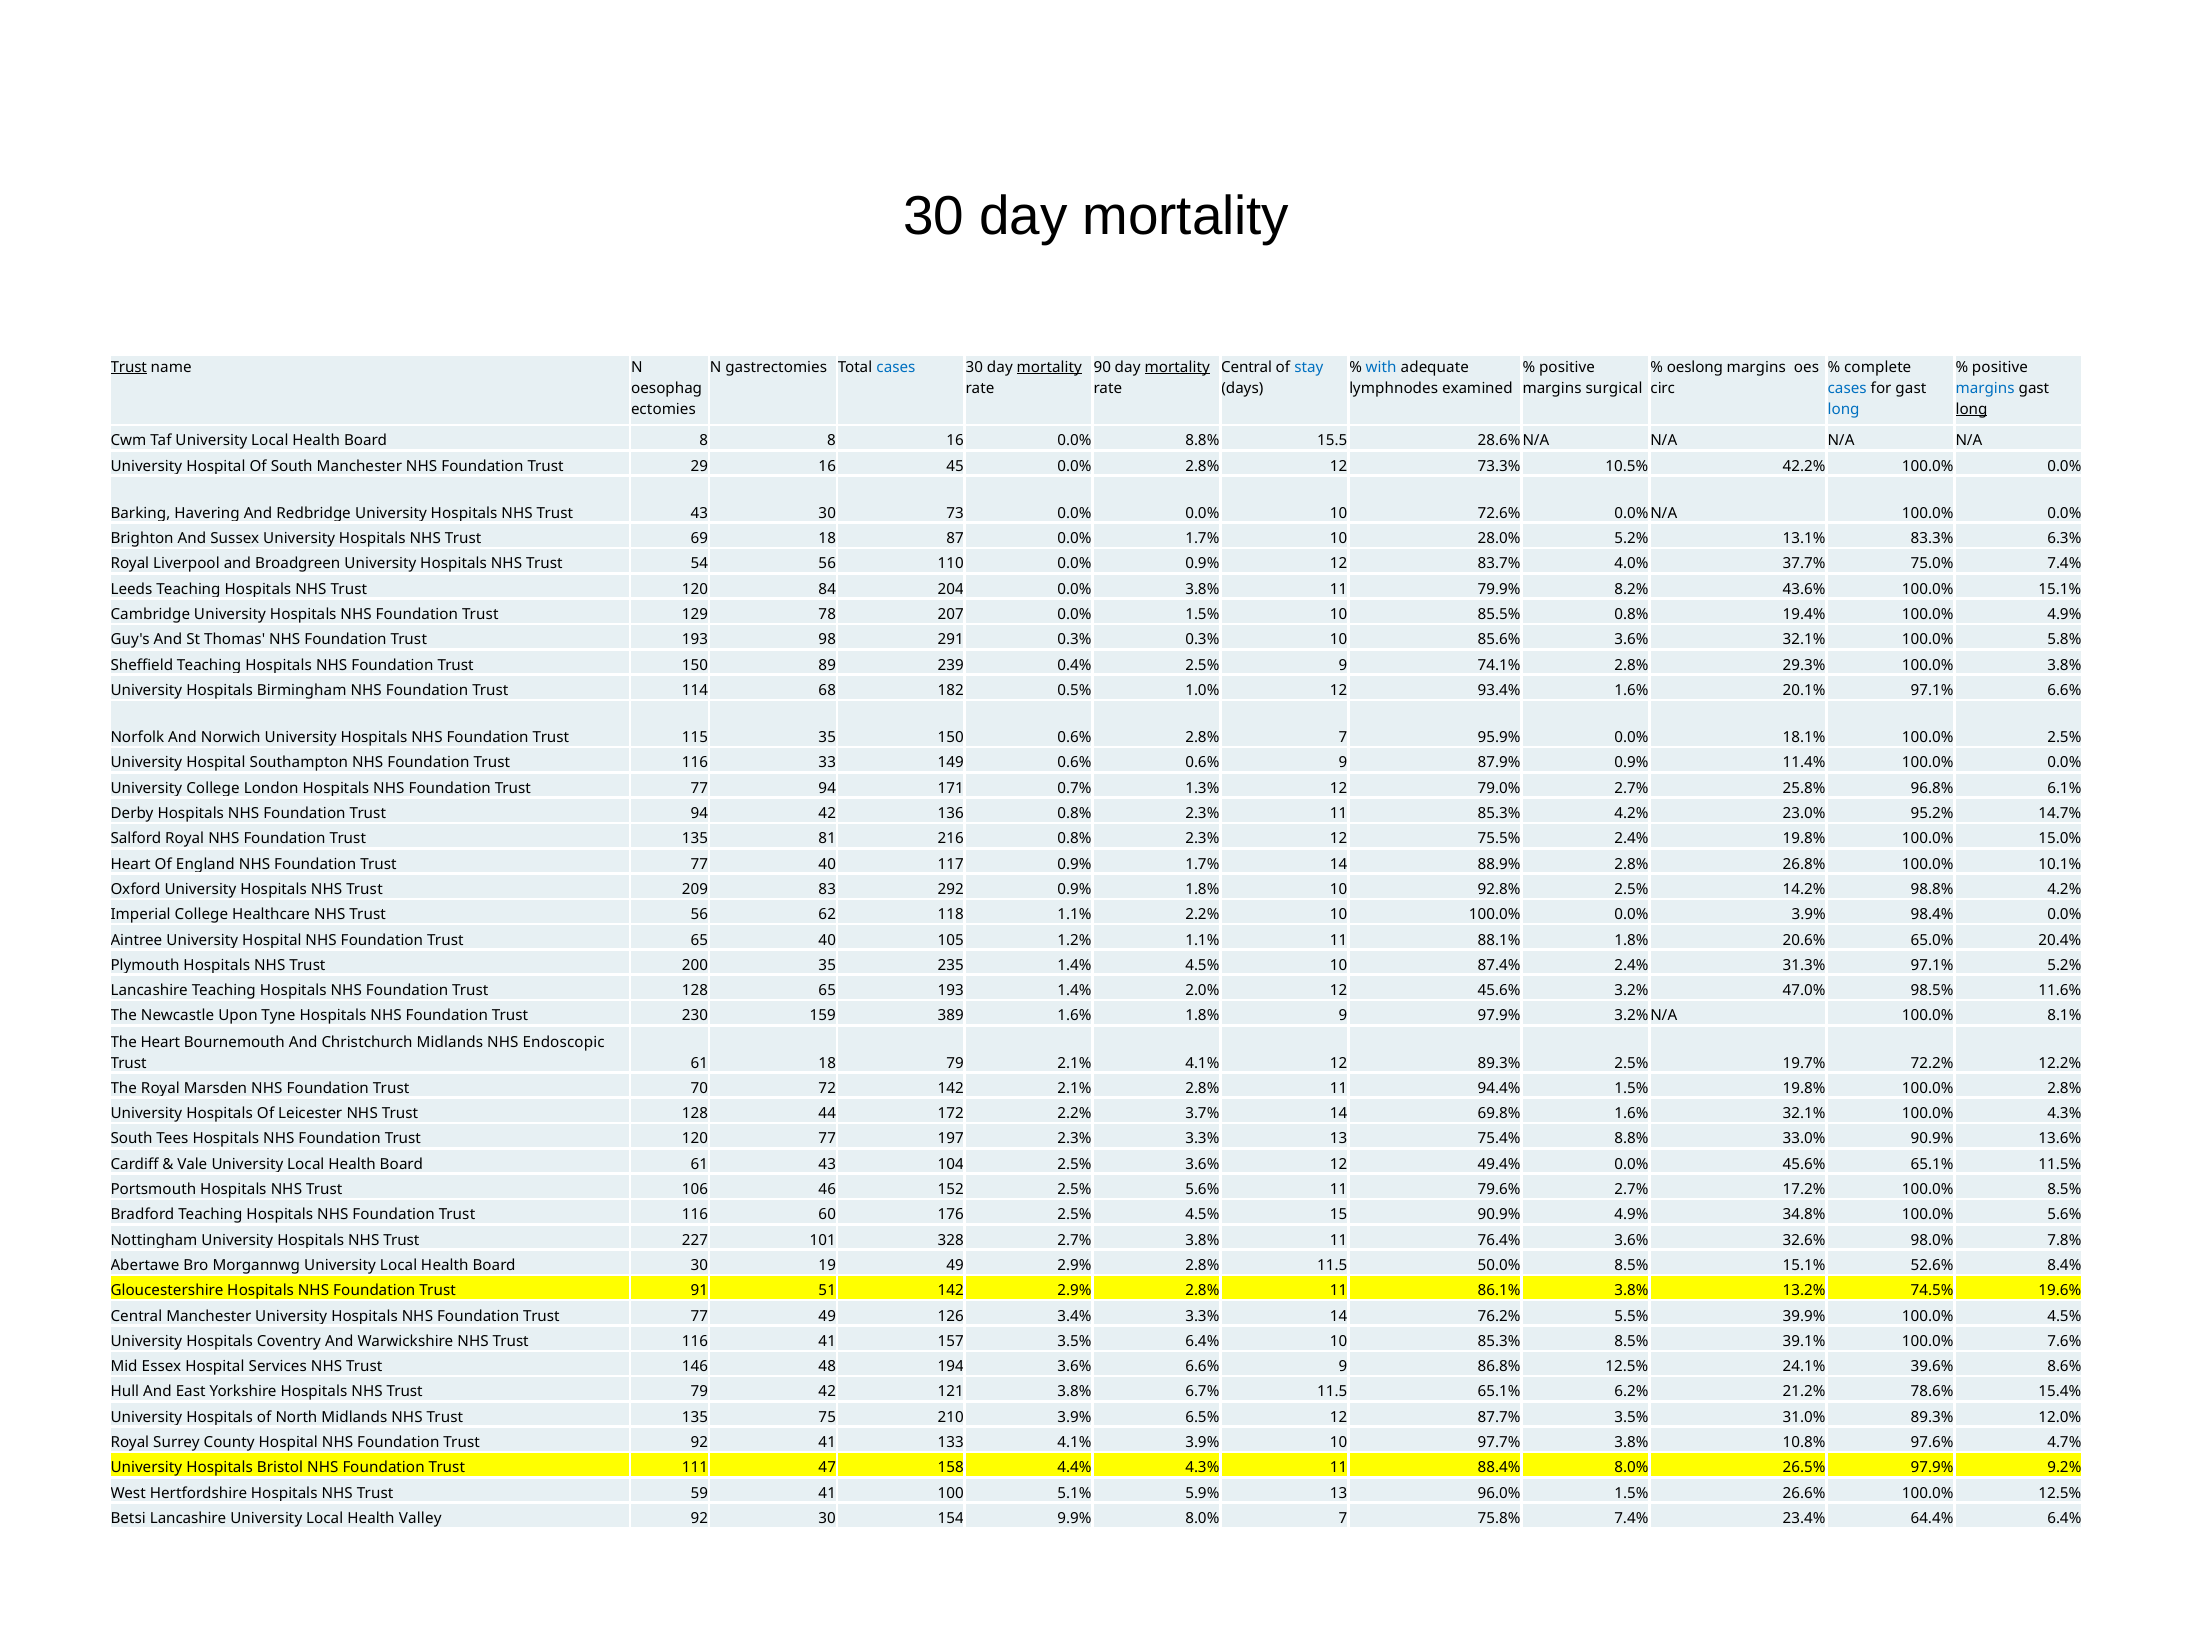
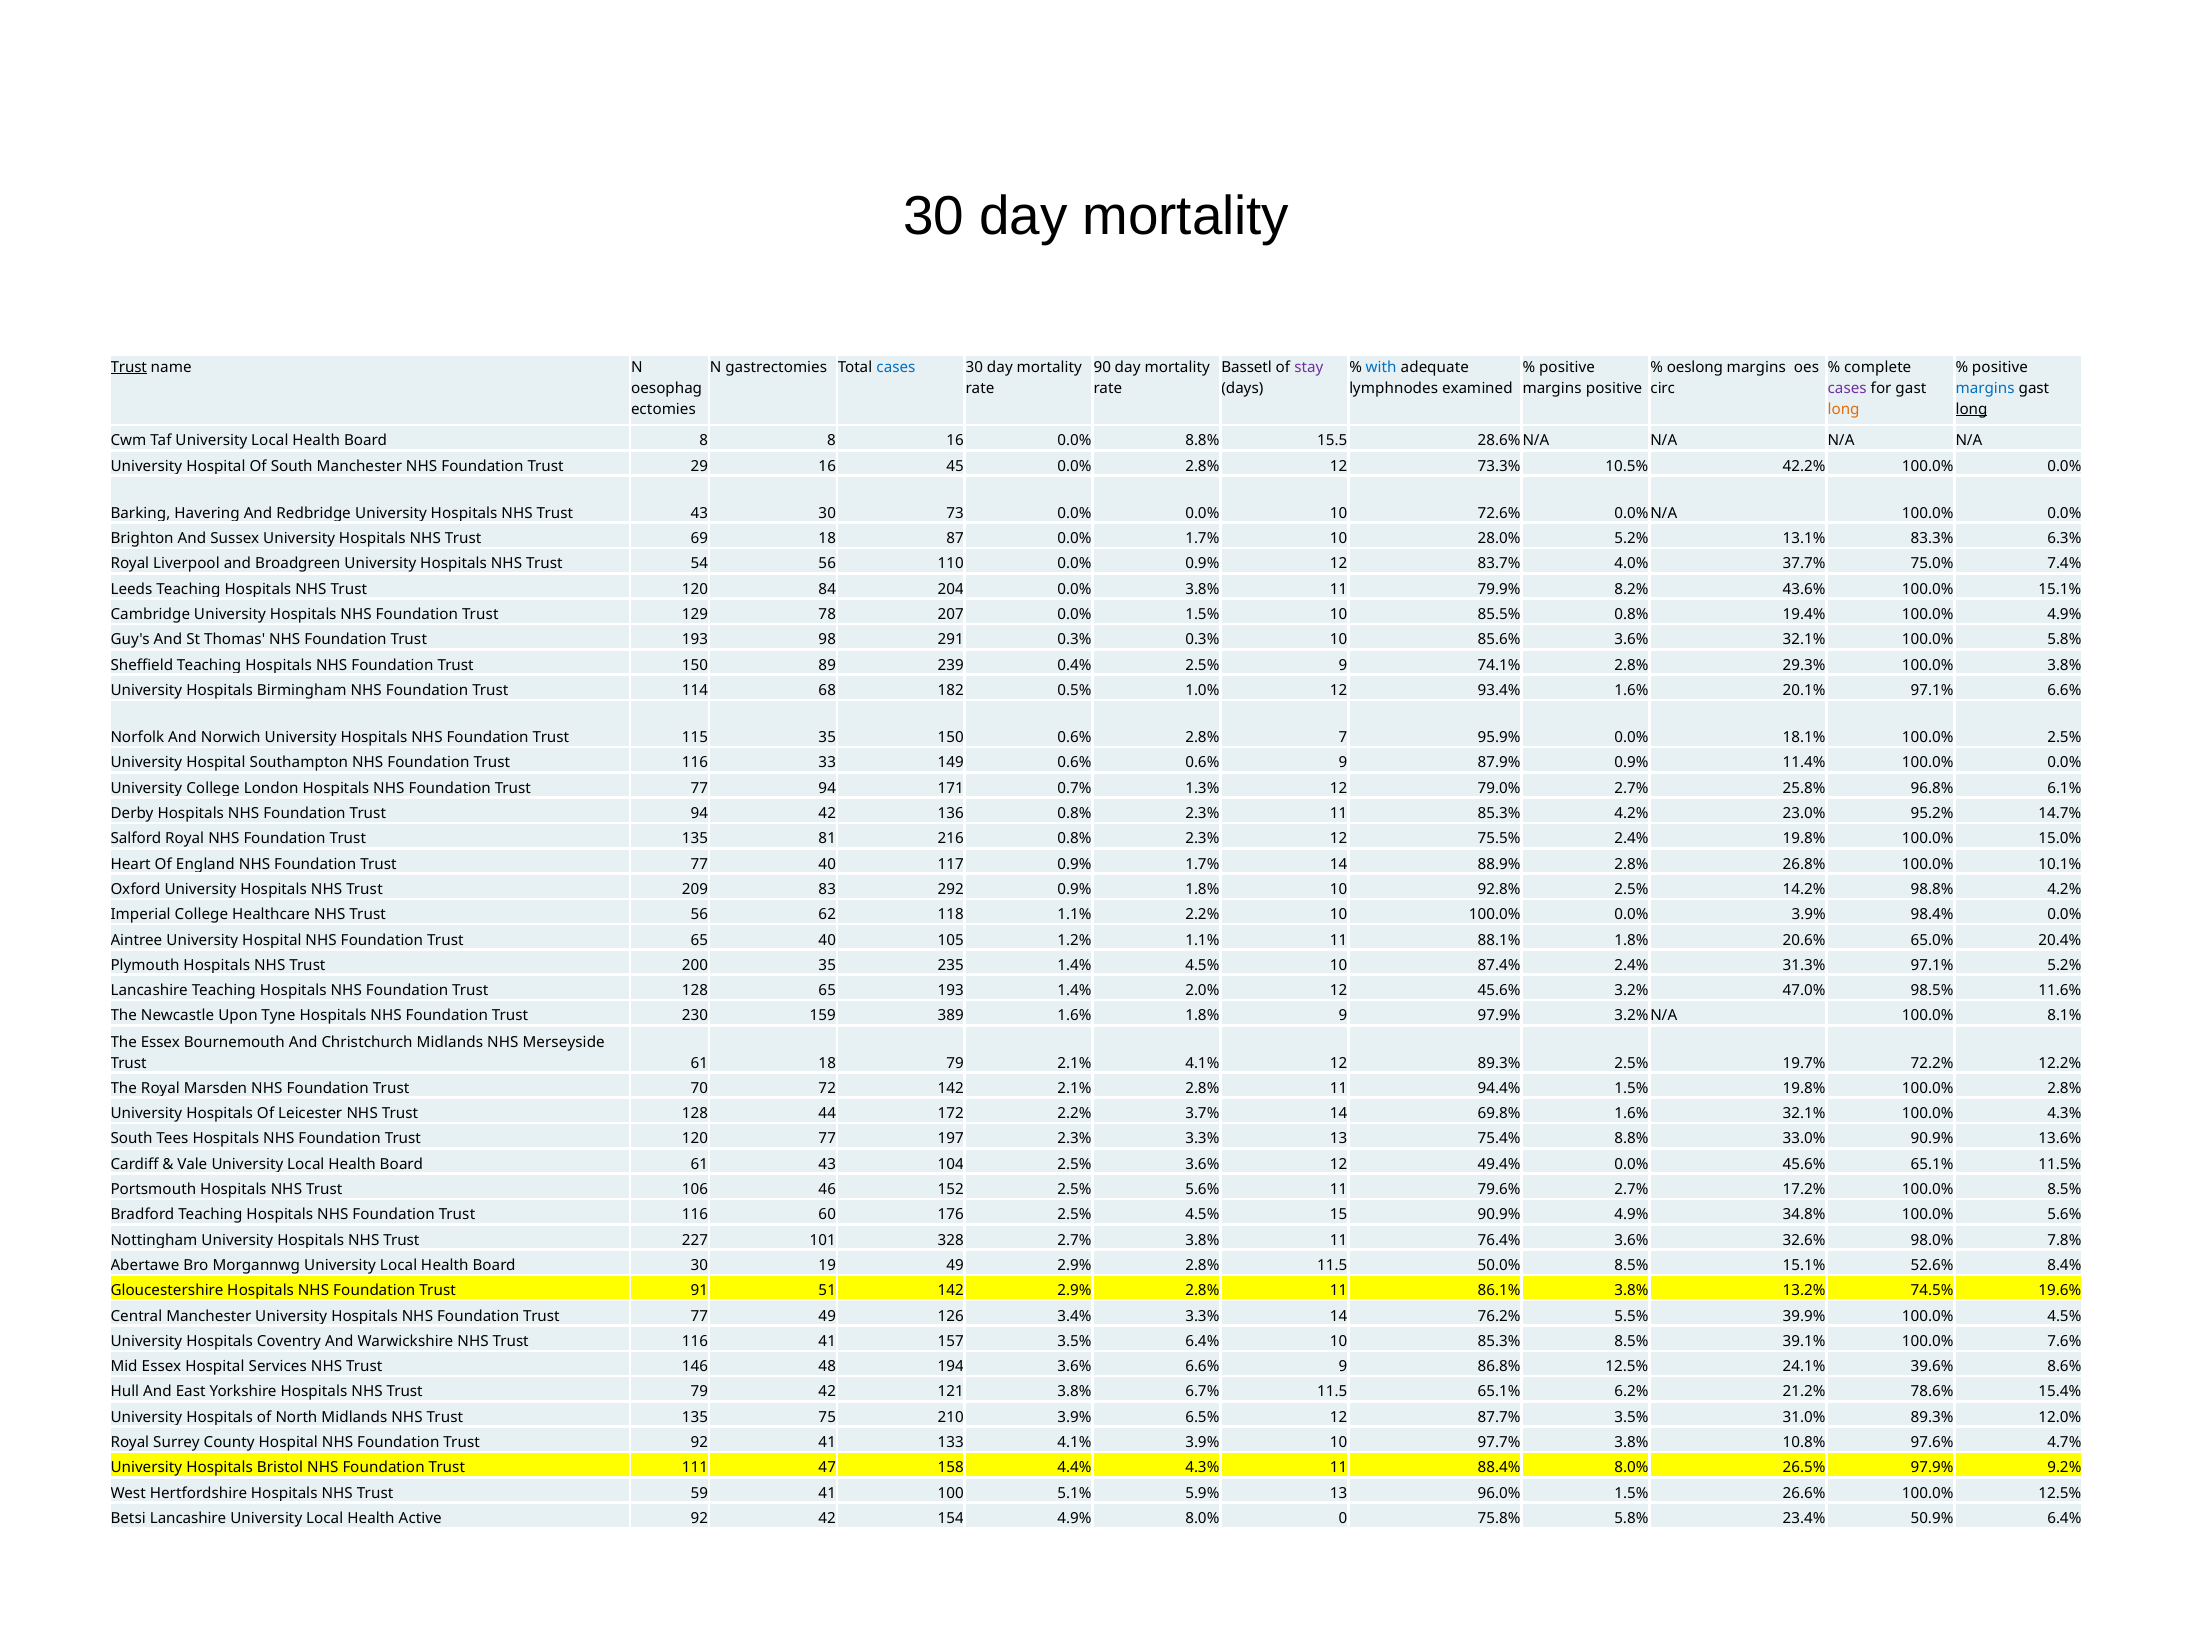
mortality at (1049, 367) underline: present -> none
mortality at (1177, 367) underline: present -> none
Central at (1247, 367): Central -> Bassetl
stay colour: blue -> purple
margins surgical: surgical -> positive
cases at (1847, 388) colour: blue -> purple
long at (1844, 409) colour: blue -> orange
The Heart: Heart -> Essex
Endoscopic: Endoscopic -> Merseyside
Valley: Valley -> Active
92 30: 30 -> 42
154 9.9%: 9.9% -> 4.9%
8.0% 7: 7 -> 0
75.8% 7.4%: 7.4% -> 5.8%
64.4%: 64.4% -> 50.9%
